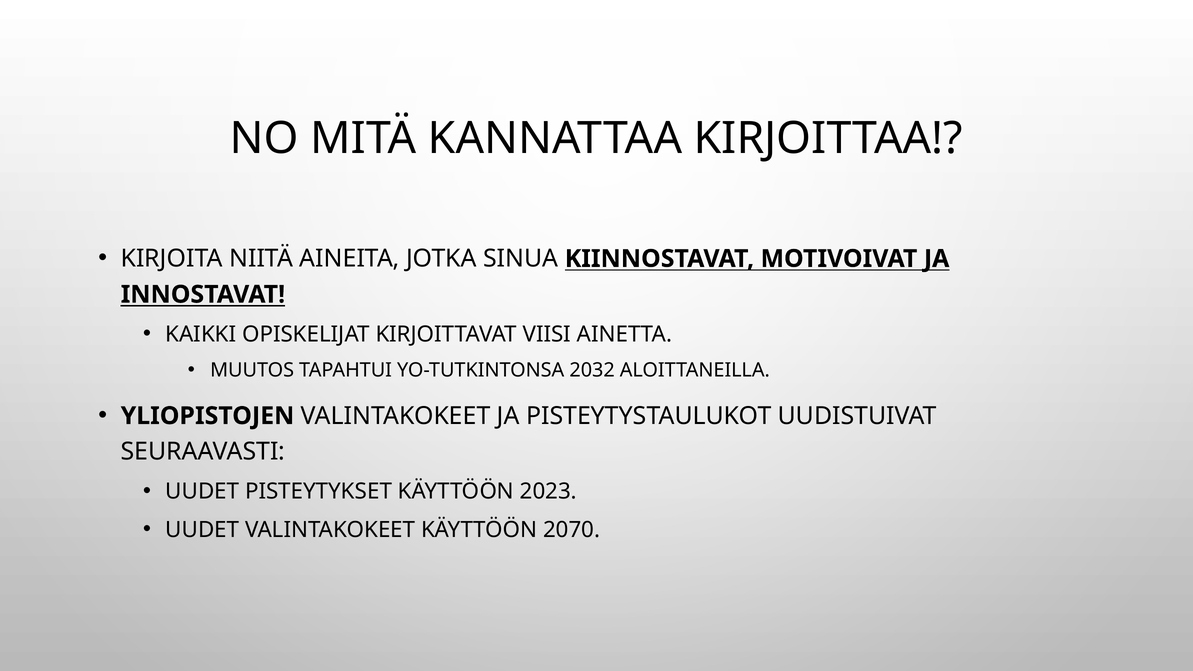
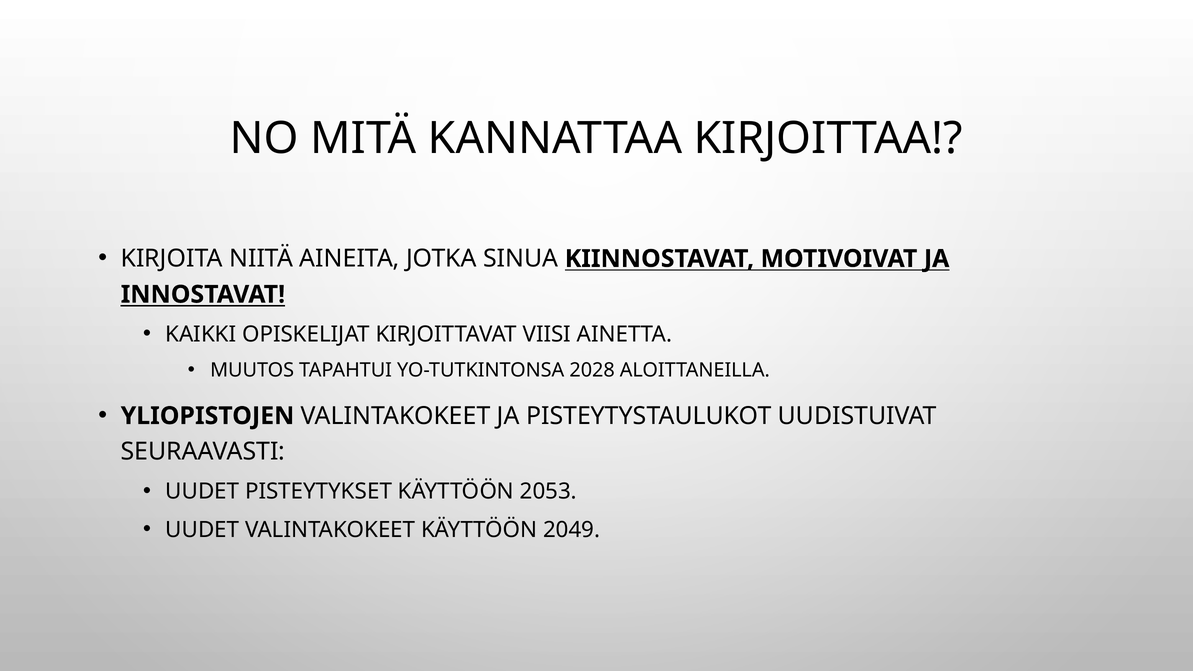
2032: 2032 -> 2028
2023: 2023 -> 2053
2070: 2070 -> 2049
